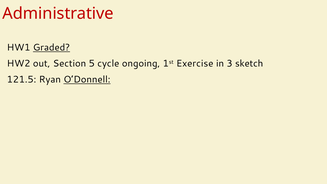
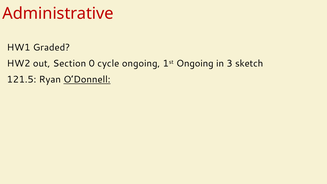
Graded underline: present -> none
5: 5 -> 0
1st Exercise: Exercise -> Ongoing
